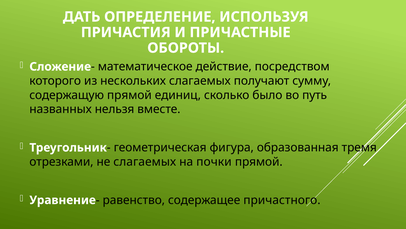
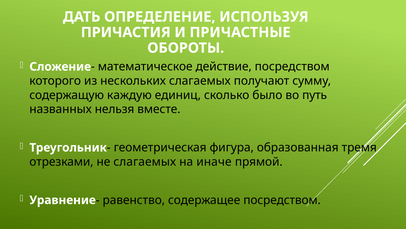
содержащую прямой: прямой -> каждую
почки: почки -> иначе
содержащее причастного: причастного -> посредством
